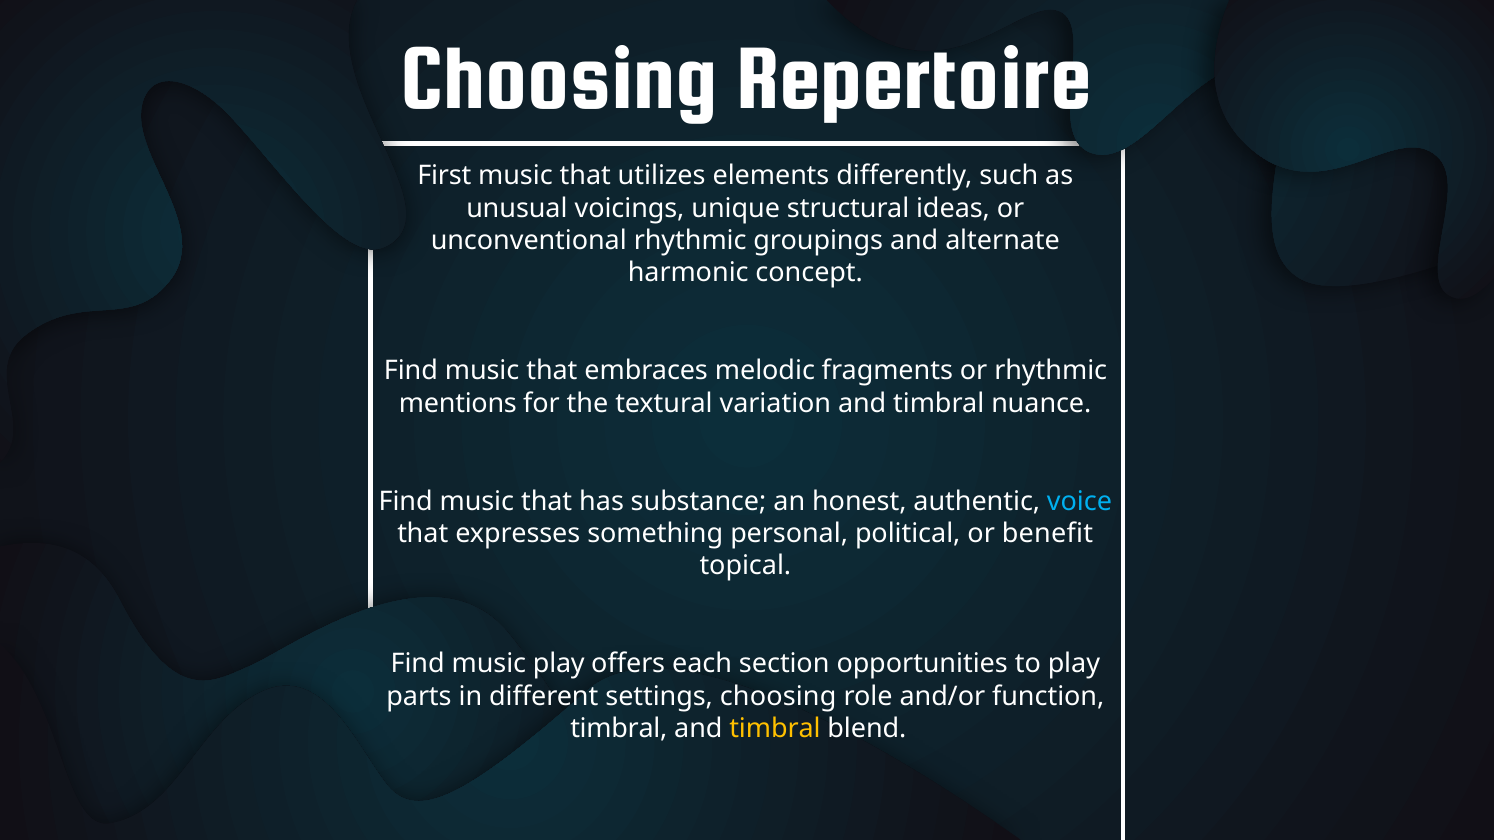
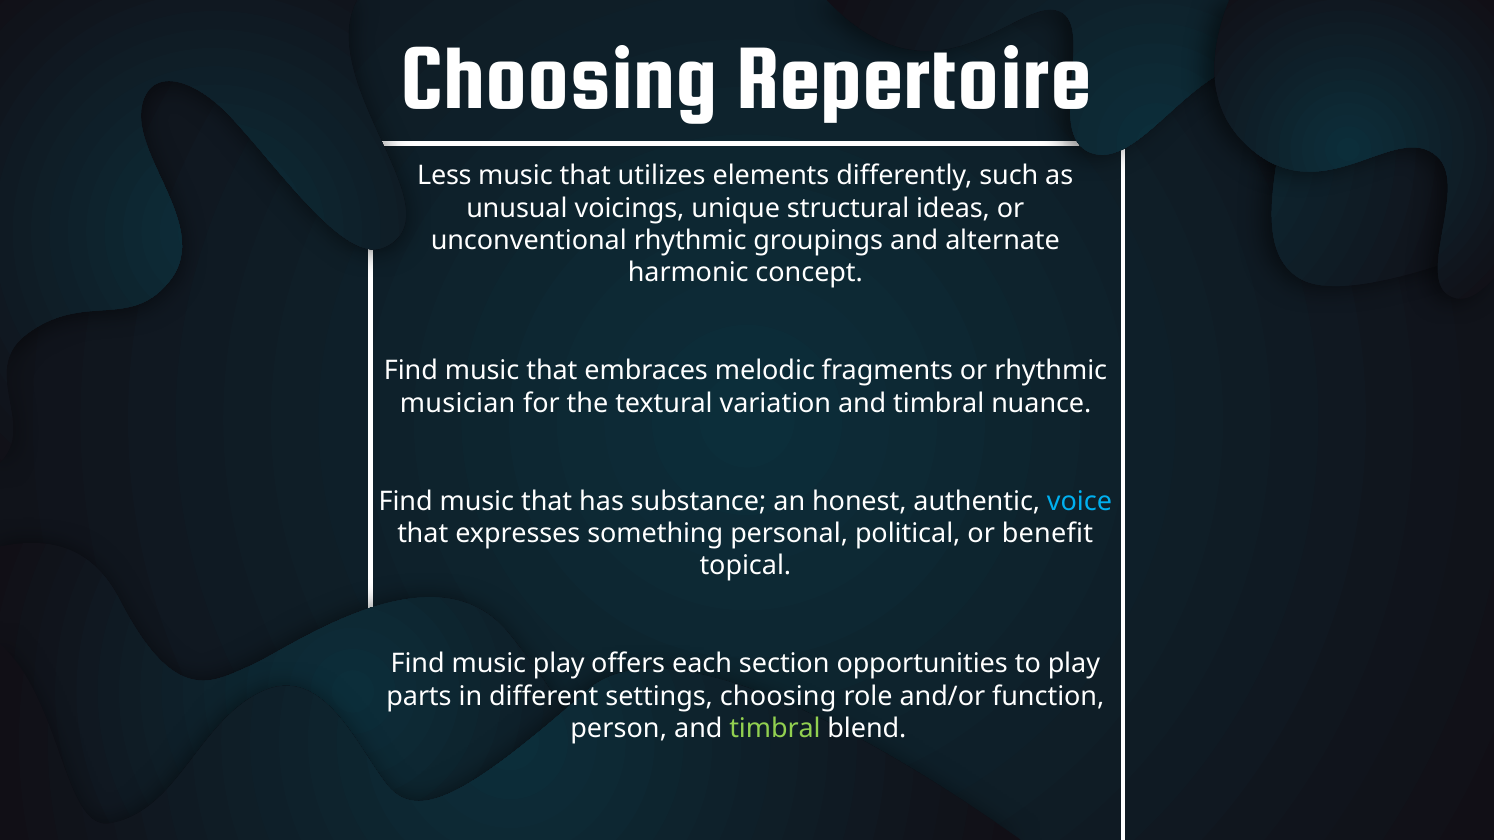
First: First -> Less
mentions: mentions -> musician
timbral at (619, 729): timbral -> person
timbral at (775, 729) colour: yellow -> light green
